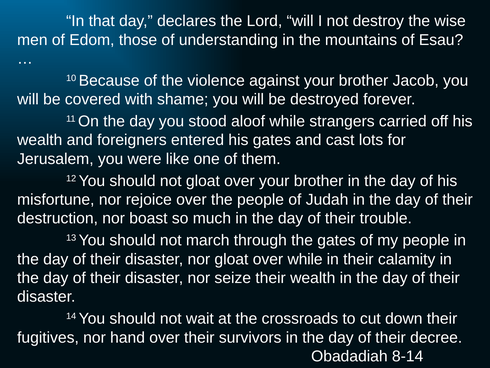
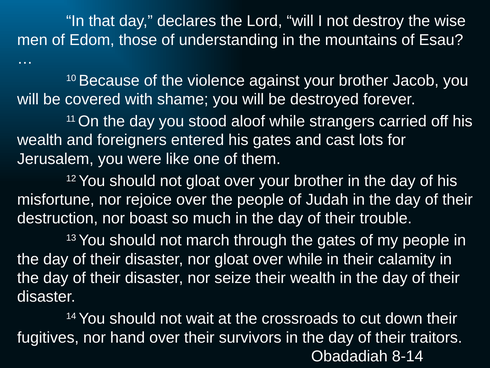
decree: decree -> traitors
